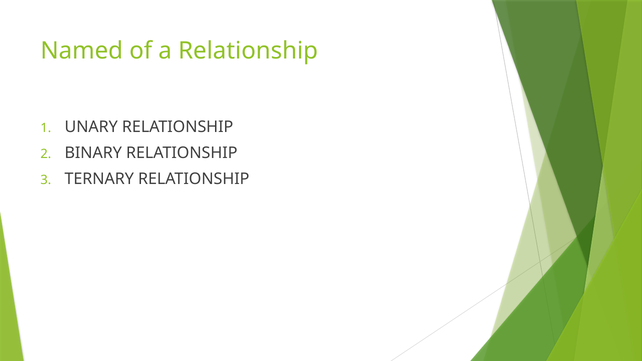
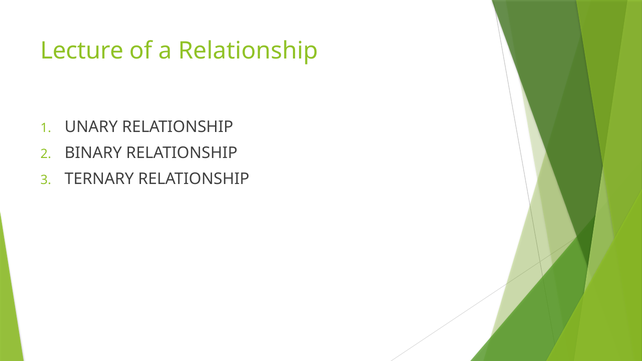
Named: Named -> Lecture
